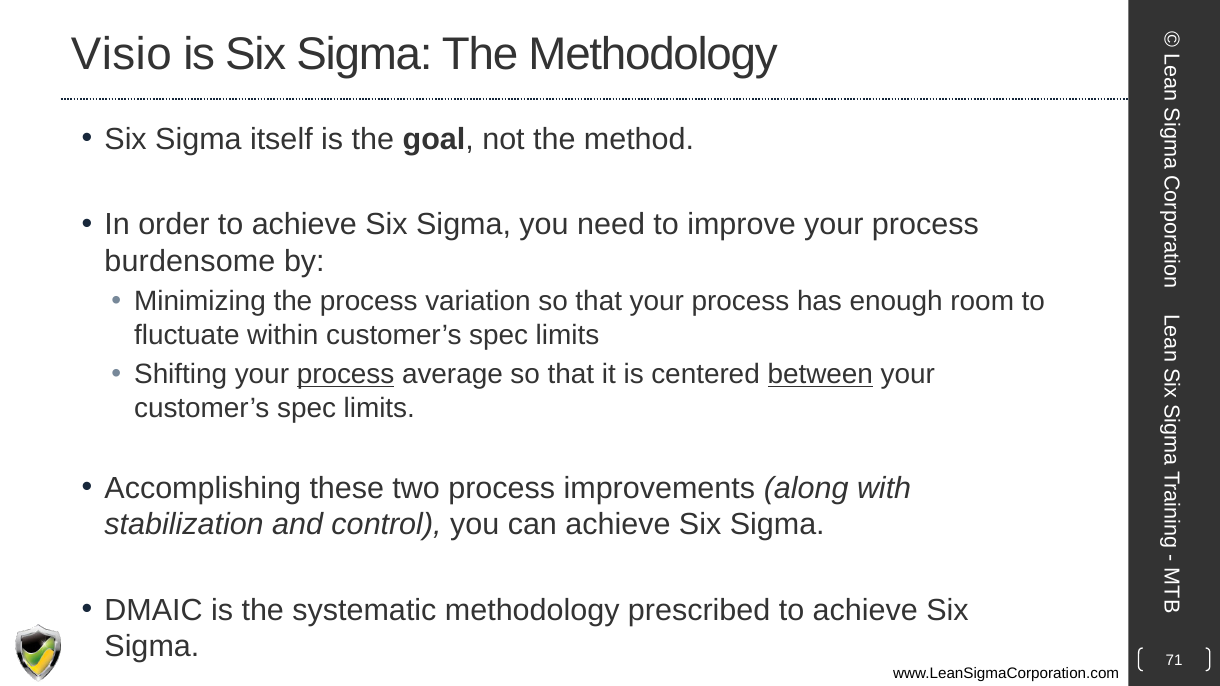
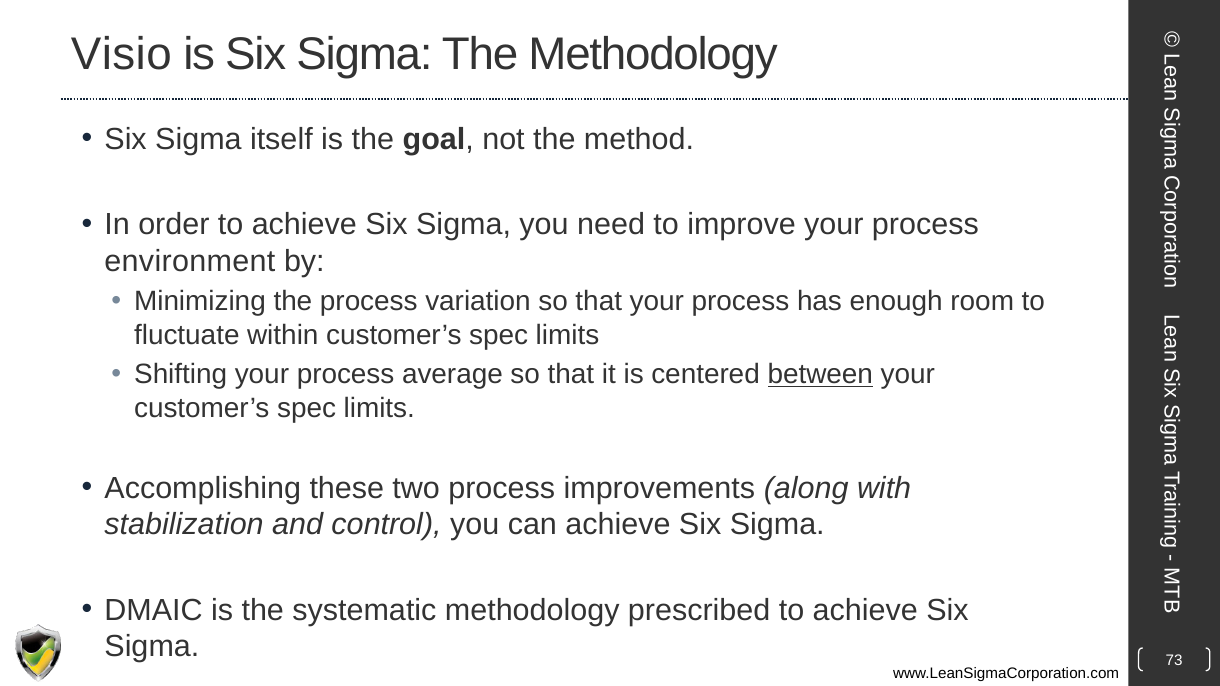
burdensome: burdensome -> environment
process at (346, 374) underline: present -> none
71: 71 -> 73
